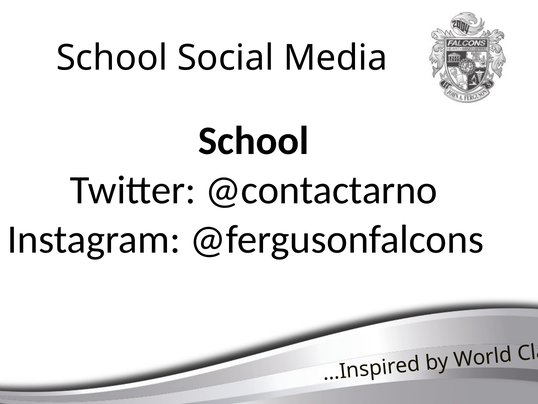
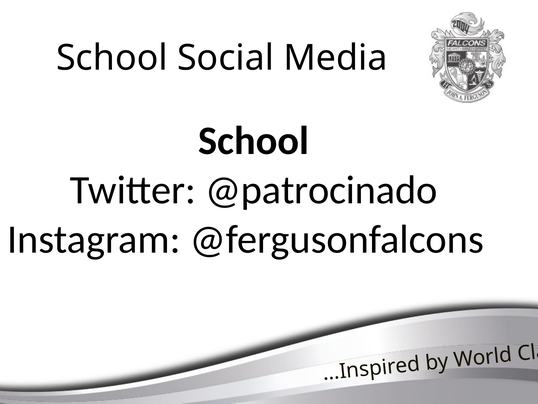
@contactarno: @contactarno -> @patrocinado
